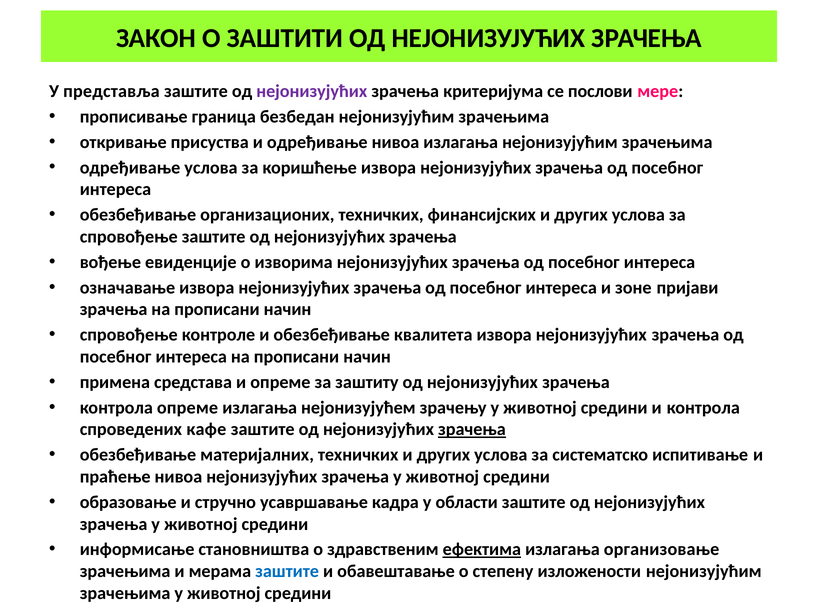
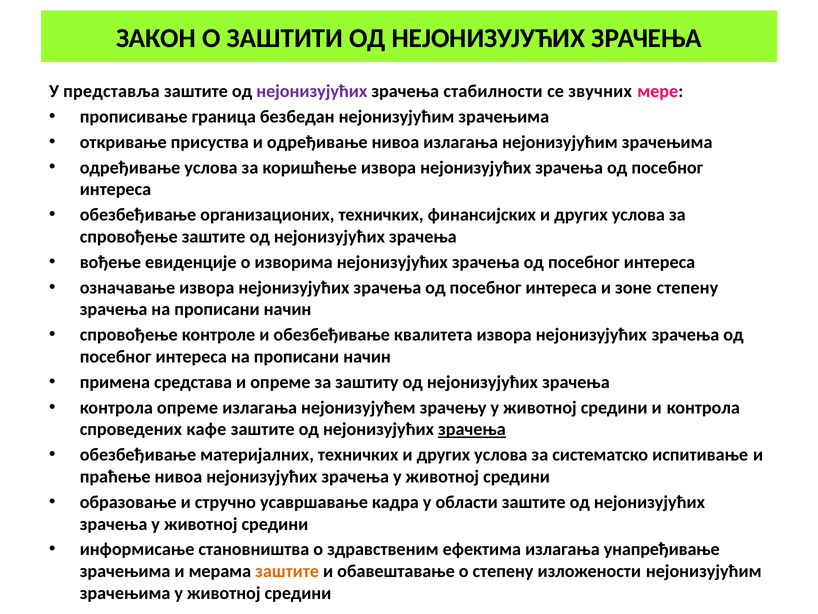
критеријума: критеријума -> стабилности
послови: послови -> звучних
зоне пријави: пријави -> степену
ефектима underline: present -> none
организовање: организовање -> унапређивање
заштите at (287, 571) colour: blue -> orange
